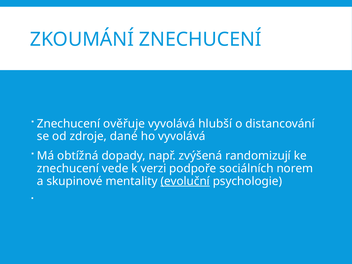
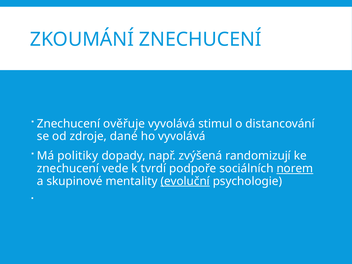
hlubší: hlubší -> stimul
obtížná: obtížná -> politiky
verzi: verzi -> tvrdí
norem underline: none -> present
